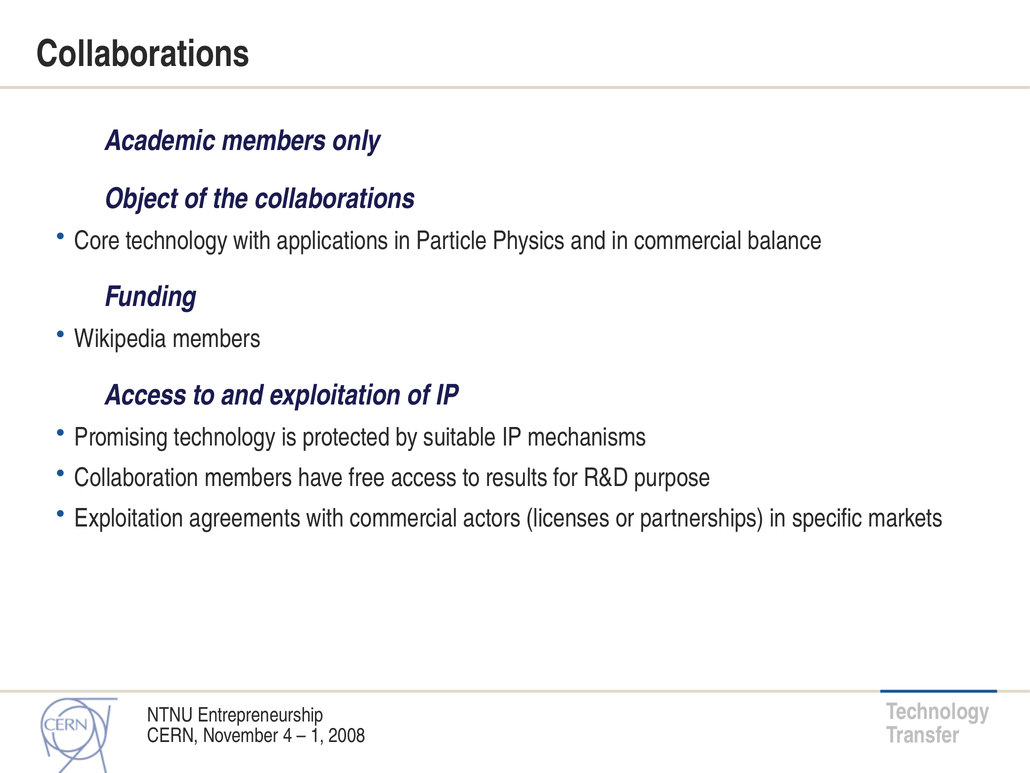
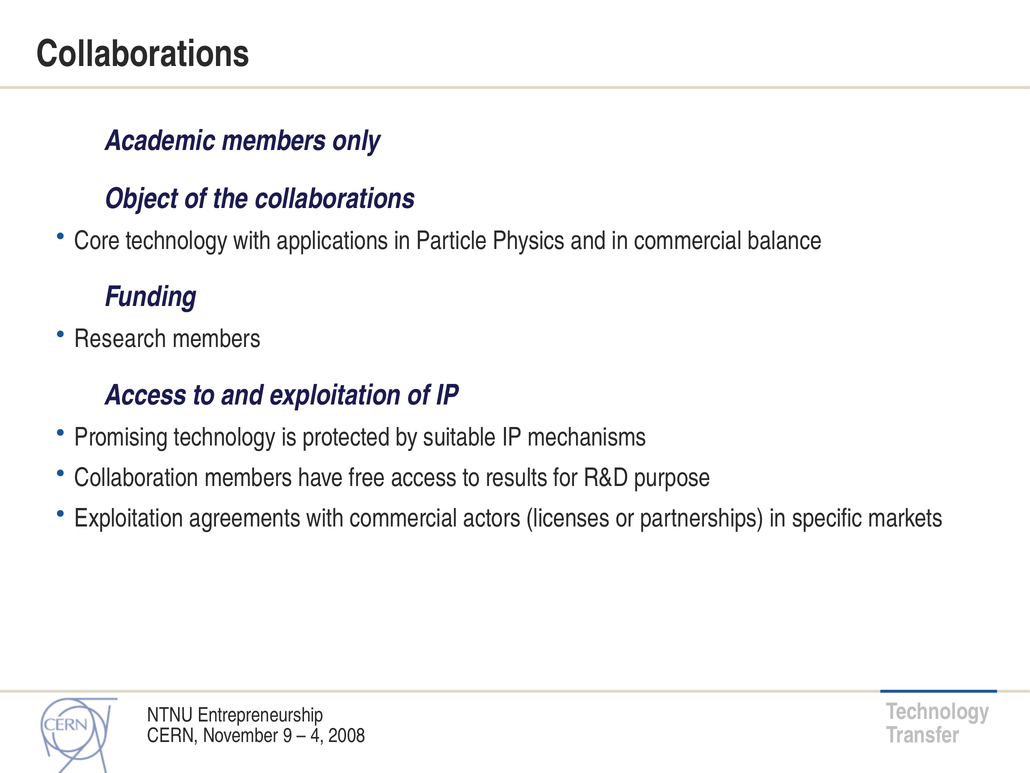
Wikipedia: Wikipedia -> Research
4: 4 -> 9
1: 1 -> 4
